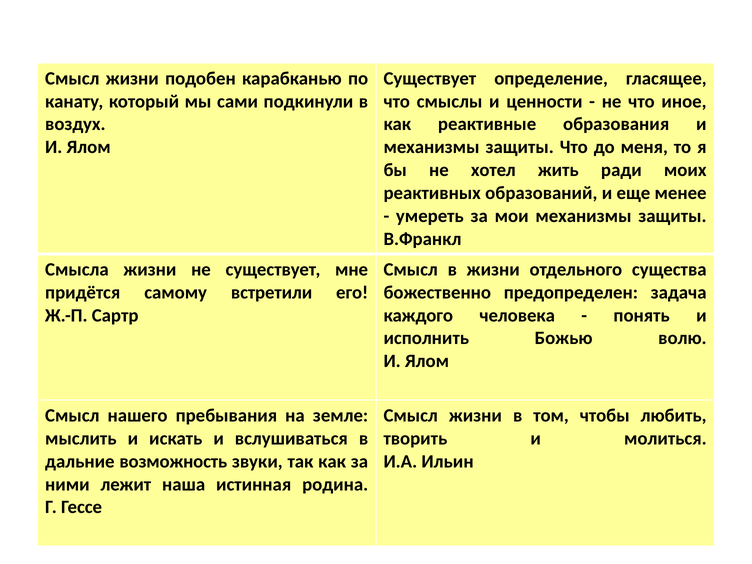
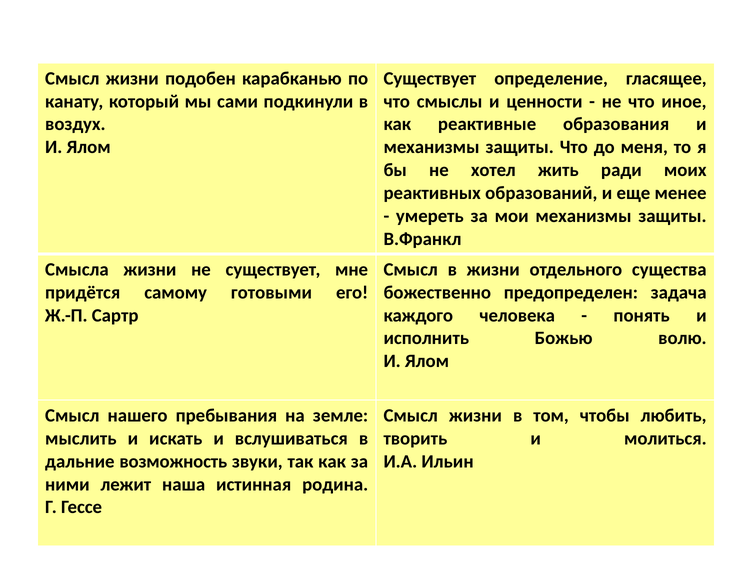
встретили: встретили -> готовыми
